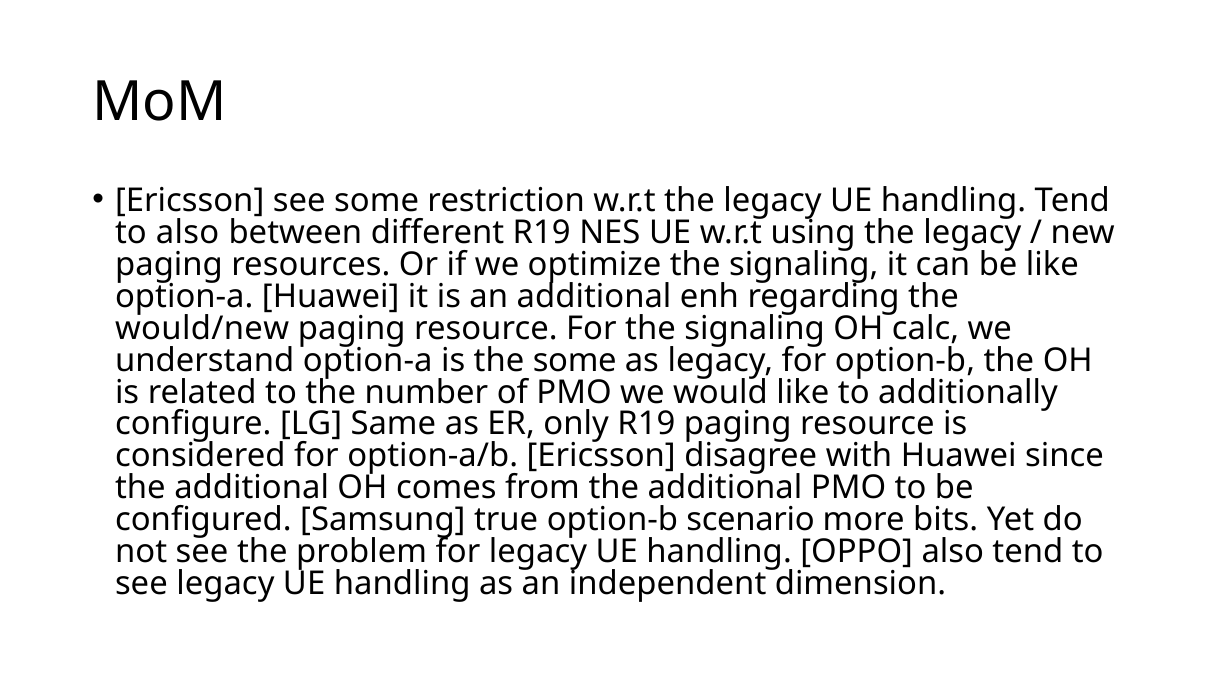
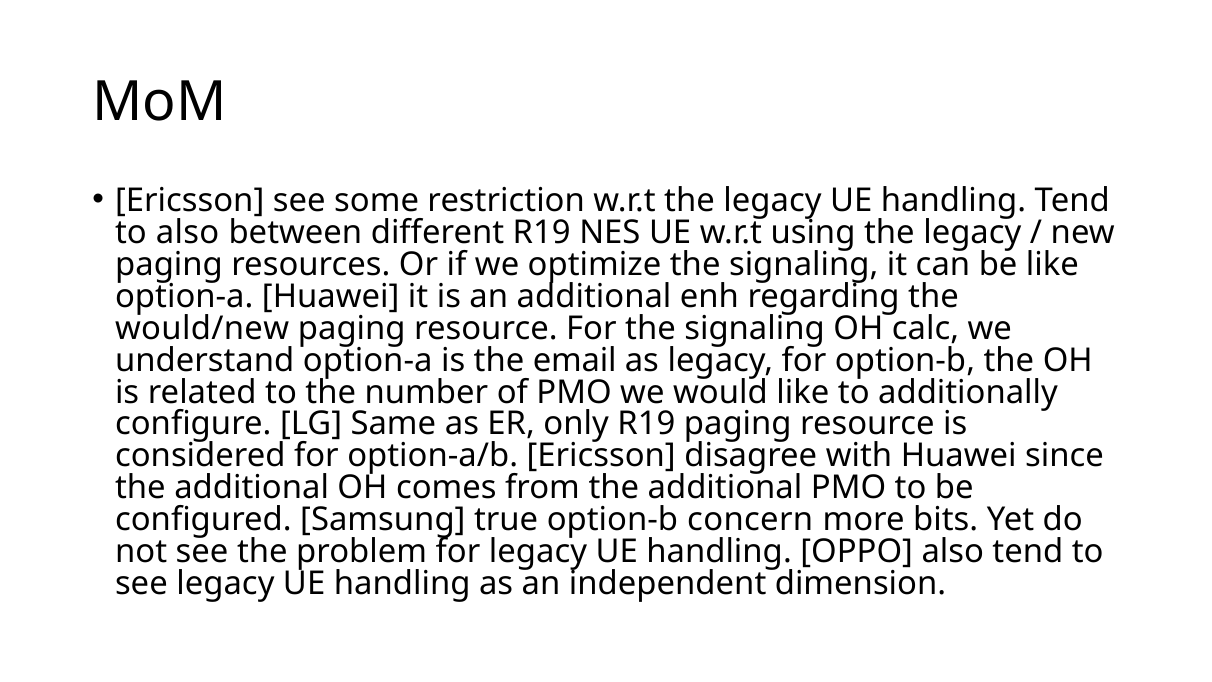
the some: some -> email
scenario: scenario -> concern
